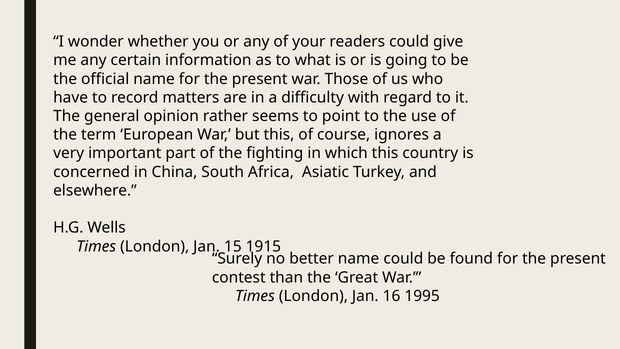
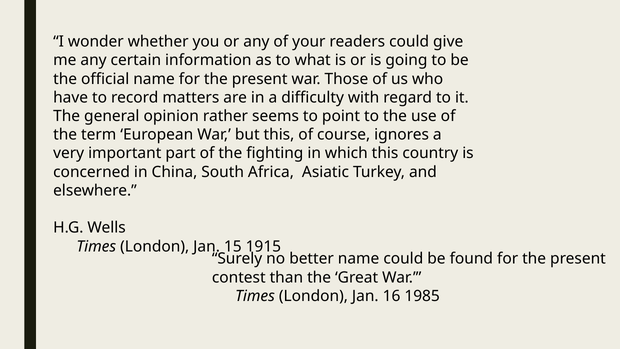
1995: 1995 -> 1985
